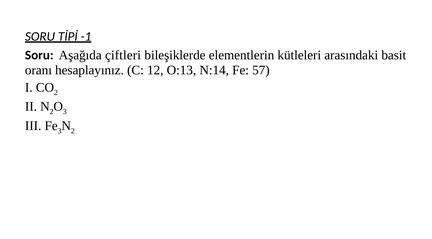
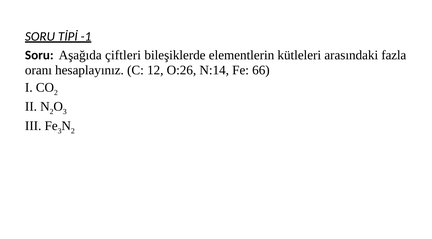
basit: basit -> fazla
O:13: O:13 -> O:26
57: 57 -> 66
